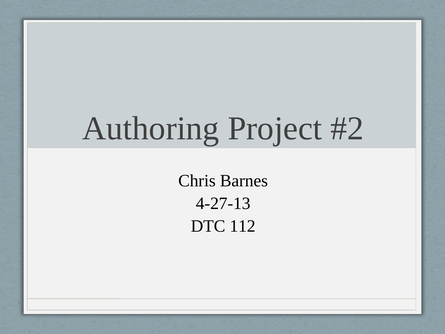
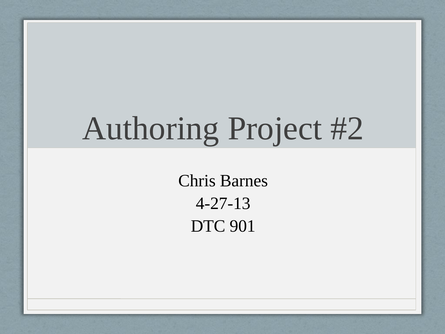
112: 112 -> 901
